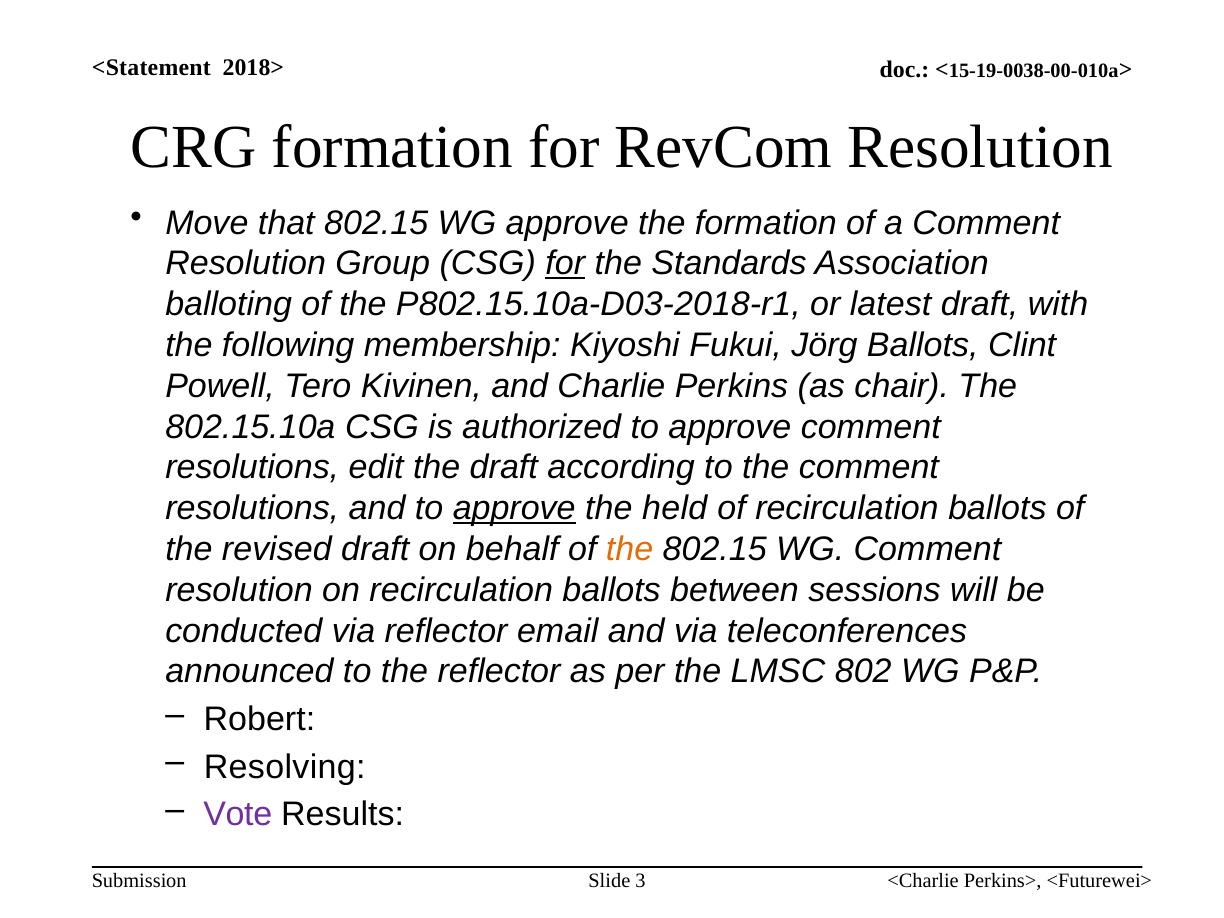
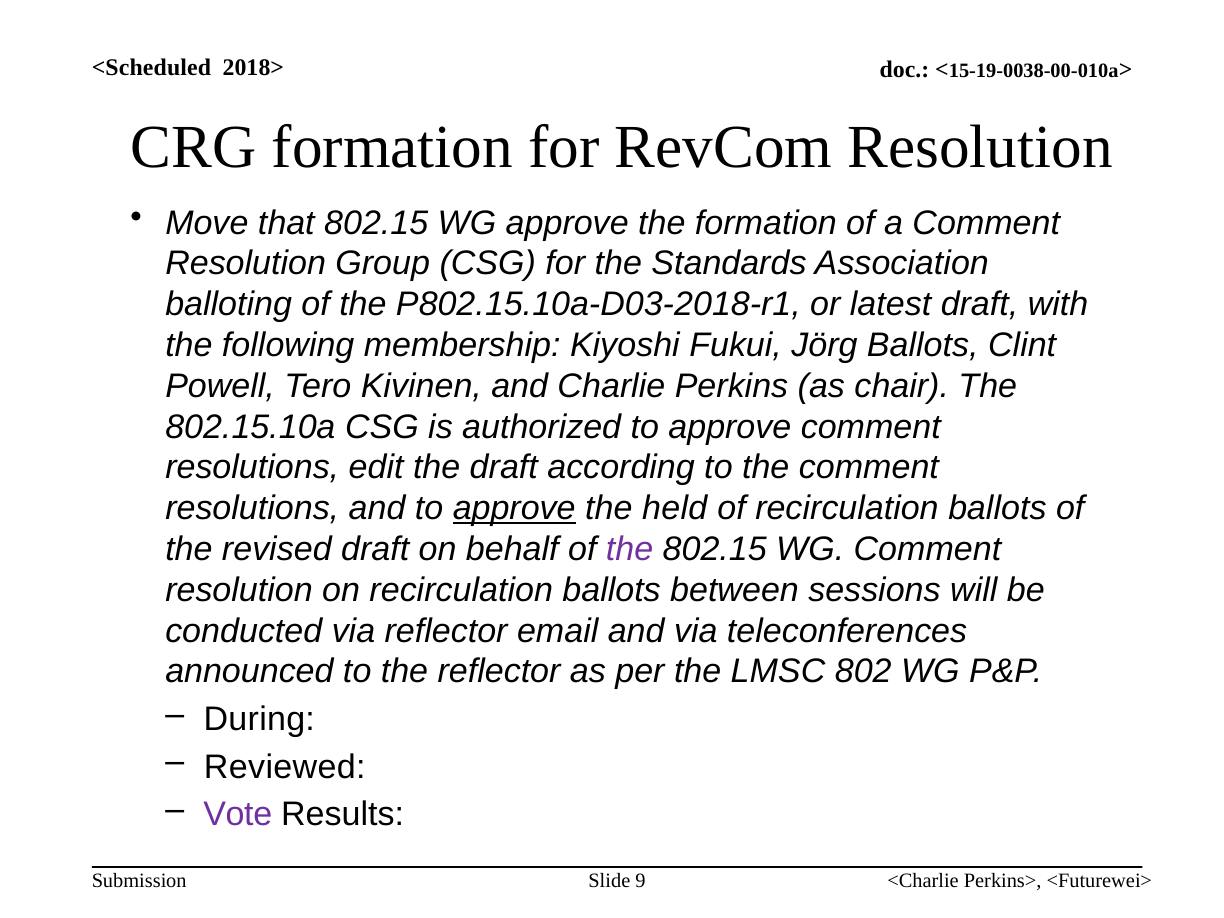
<Statement: <Statement -> <Scheduled
for at (565, 264) underline: present -> none
the at (630, 549) colour: orange -> purple
Robert: Robert -> During
Resolving: Resolving -> Reviewed
3: 3 -> 9
